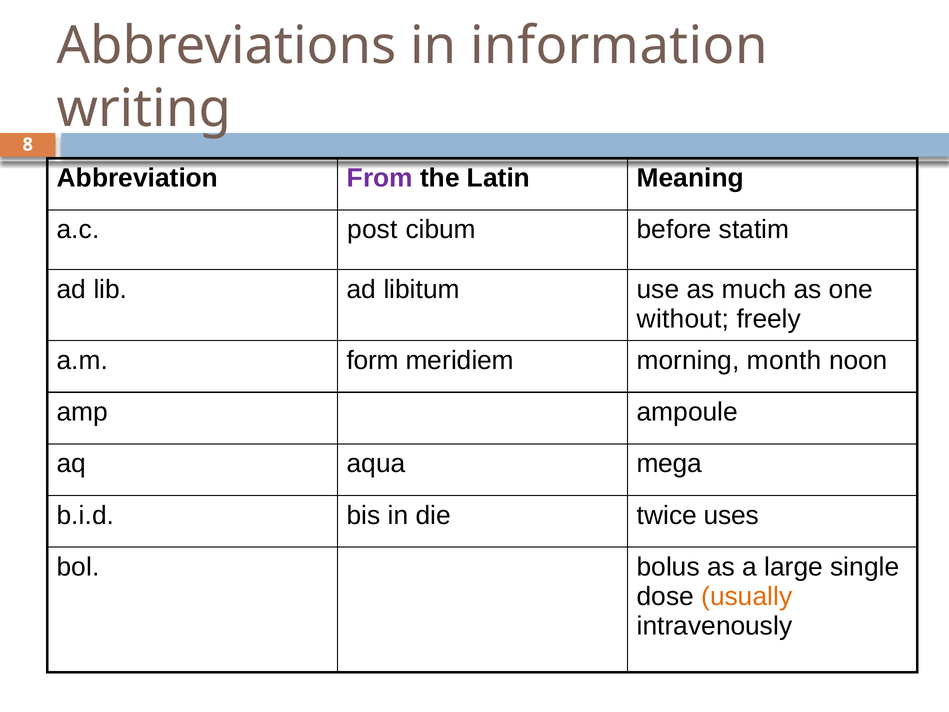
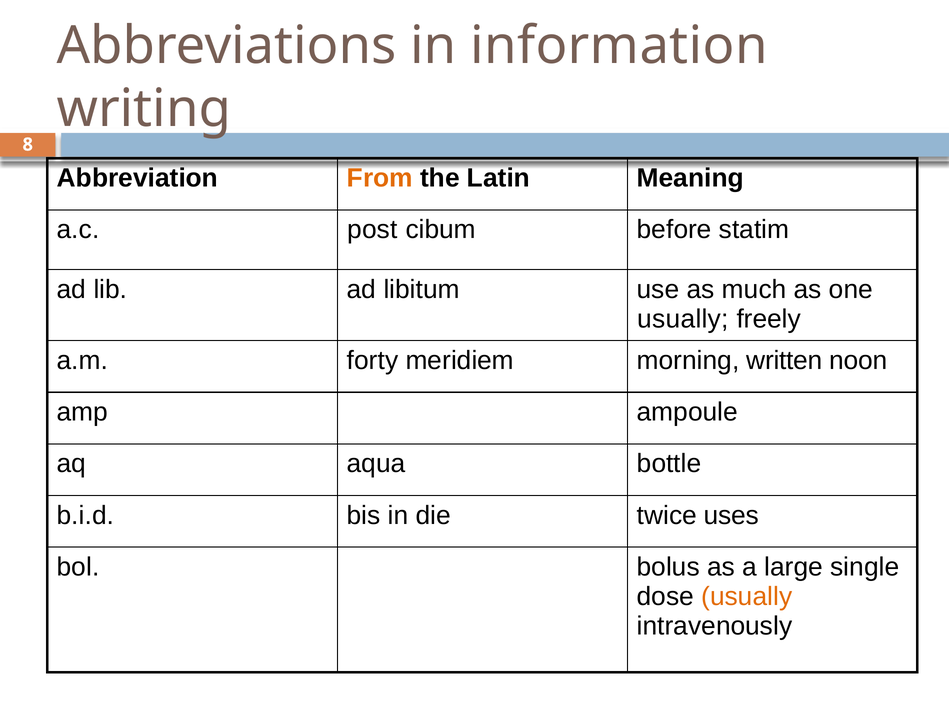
From colour: purple -> orange
without at (683, 319): without -> usually
form: form -> forty
month: month -> written
mega: mega -> bottle
